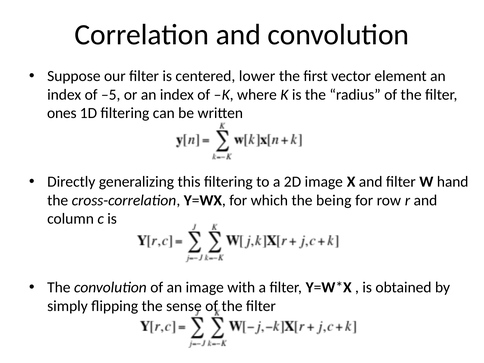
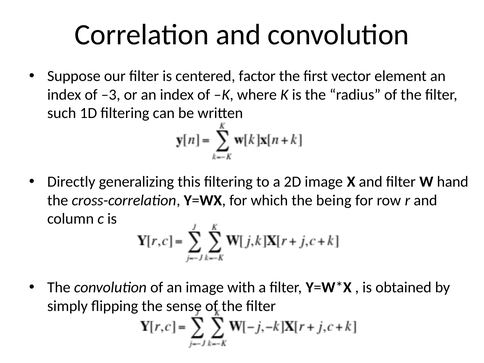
lower: lower -> factor
–5: –5 -> –3
ones: ones -> such
